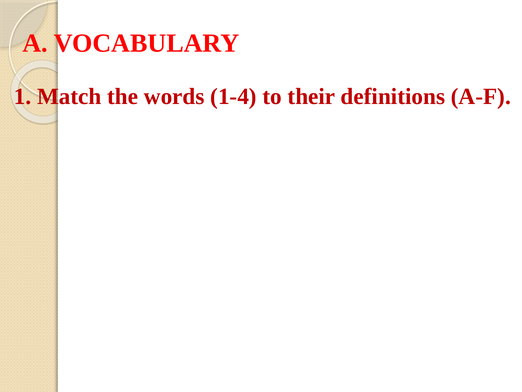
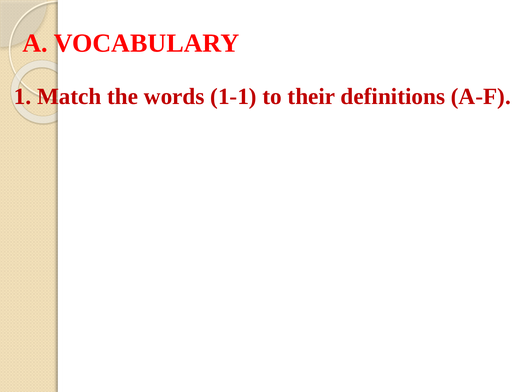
1-4: 1-4 -> 1-1
